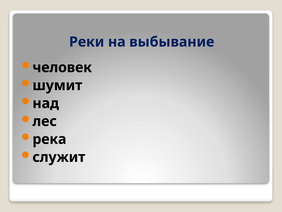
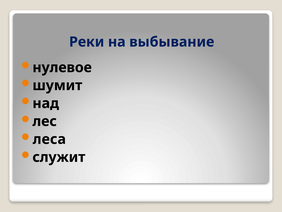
человек: человек -> нулевое
река: река -> леса
